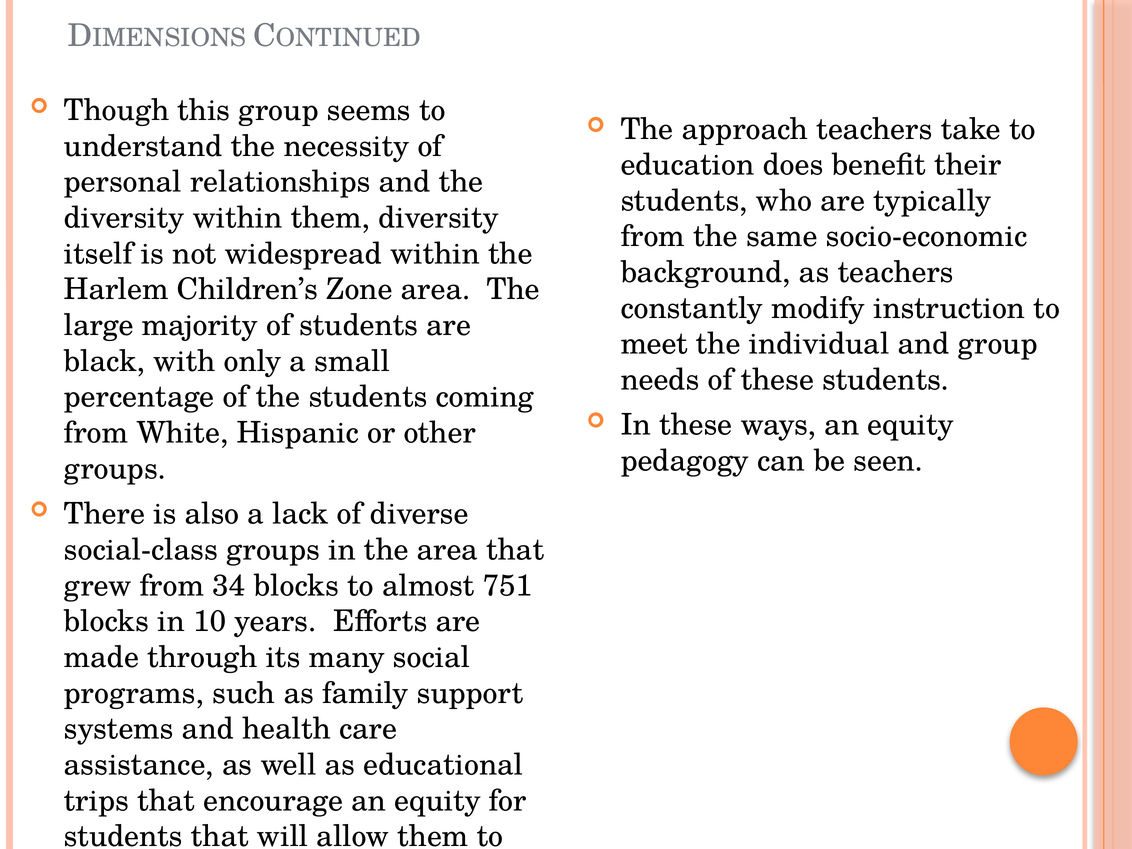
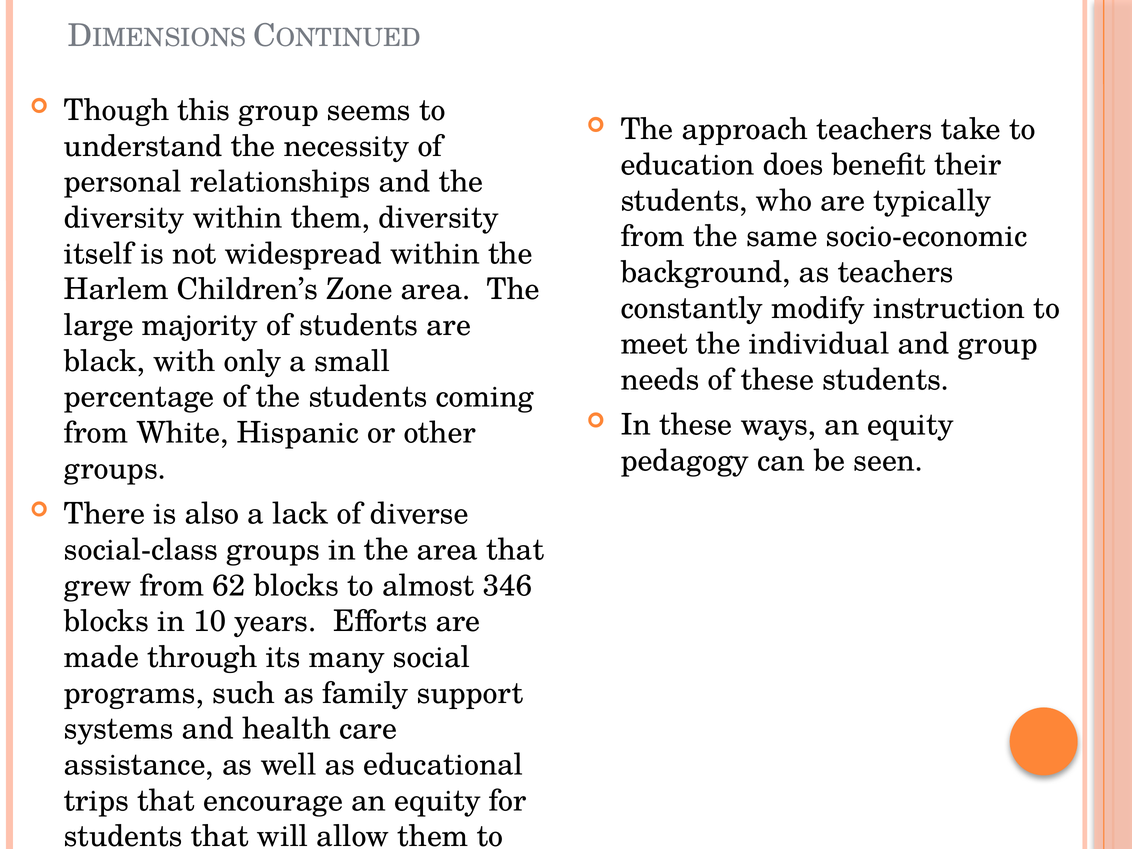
34: 34 -> 62
751: 751 -> 346
